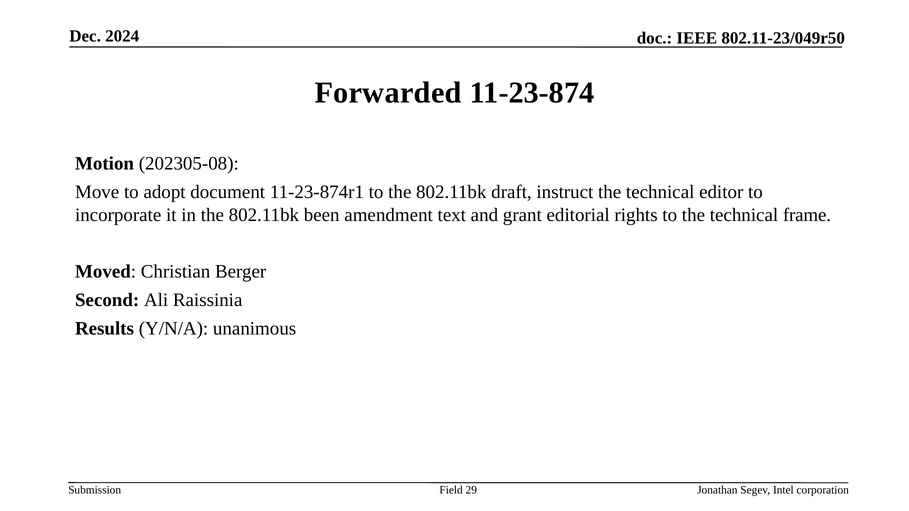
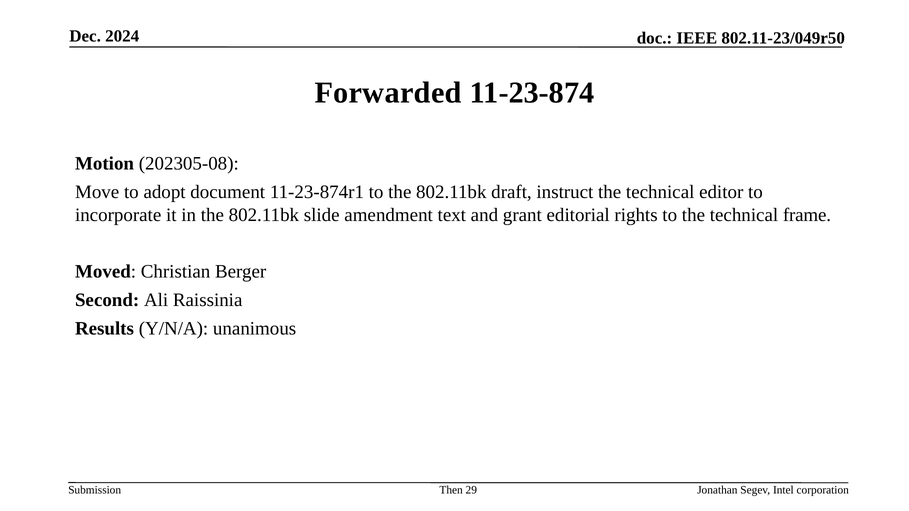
been: been -> slide
Field: Field -> Then
